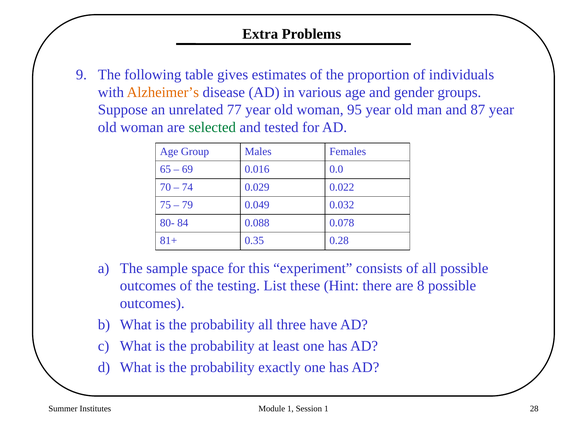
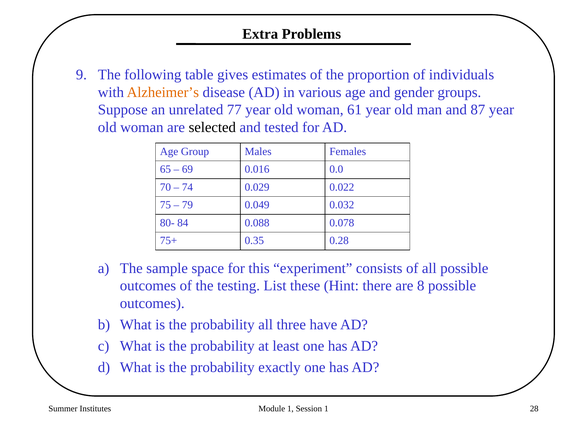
95: 95 -> 61
selected colour: green -> black
81+: 81+ -> 75+
